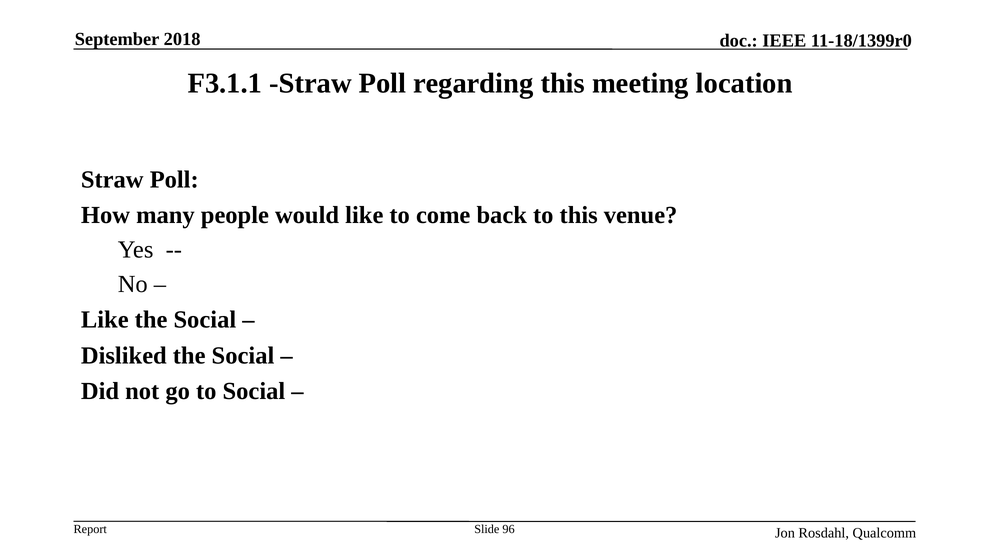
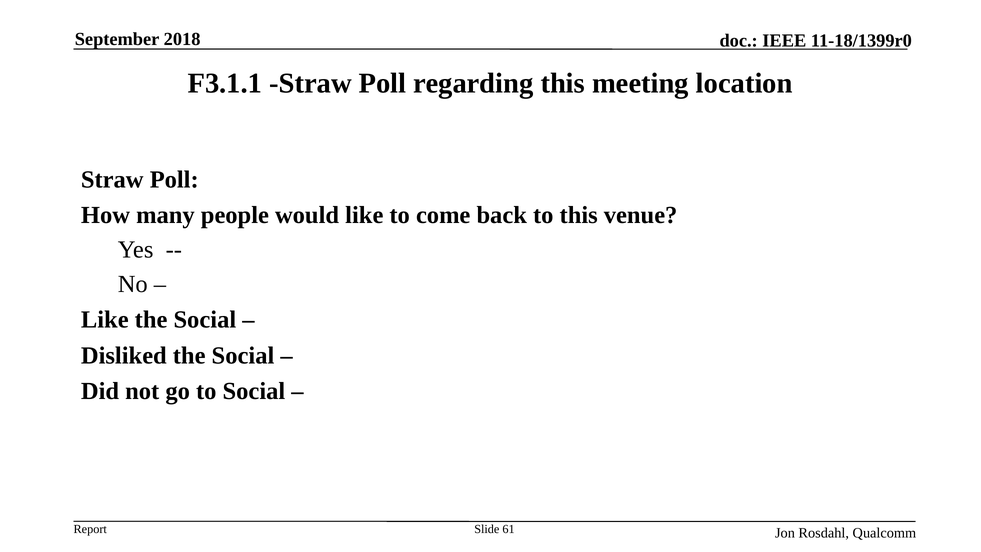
96: 96 -> 61
